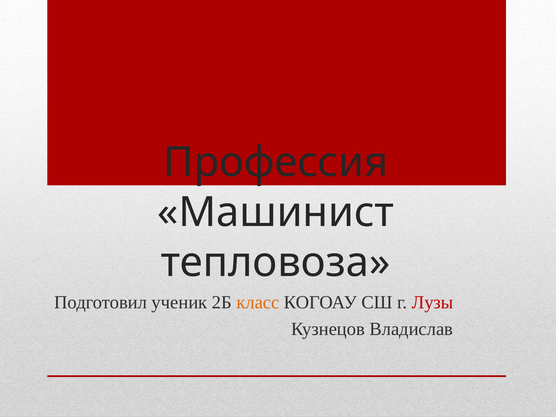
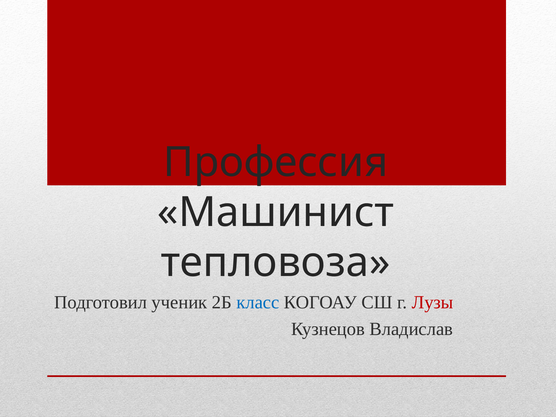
класс colour: orange -> blue
